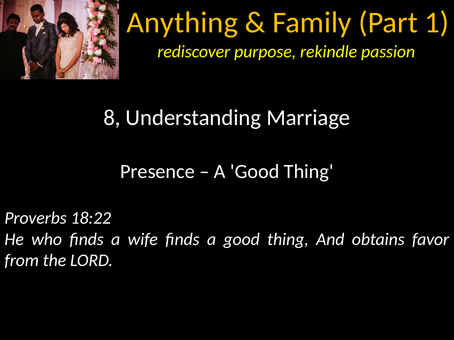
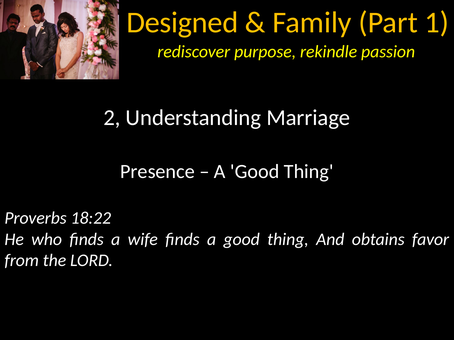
Anything: Anything -> Designed
8: 8 -> 2
